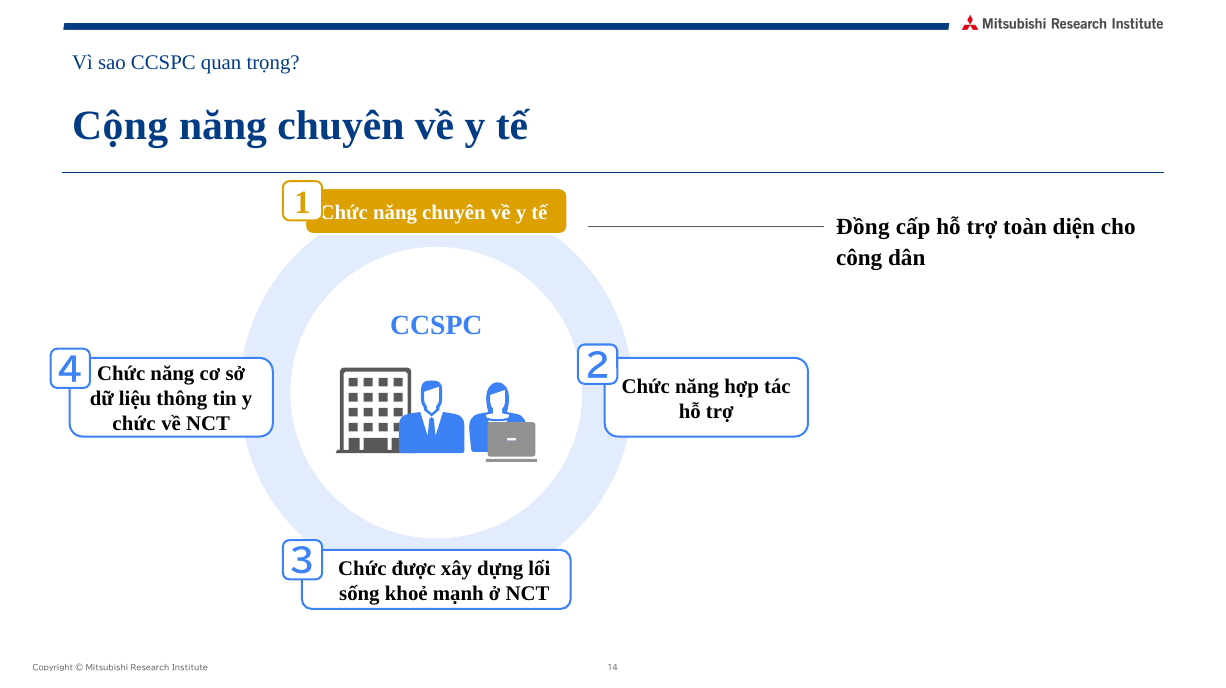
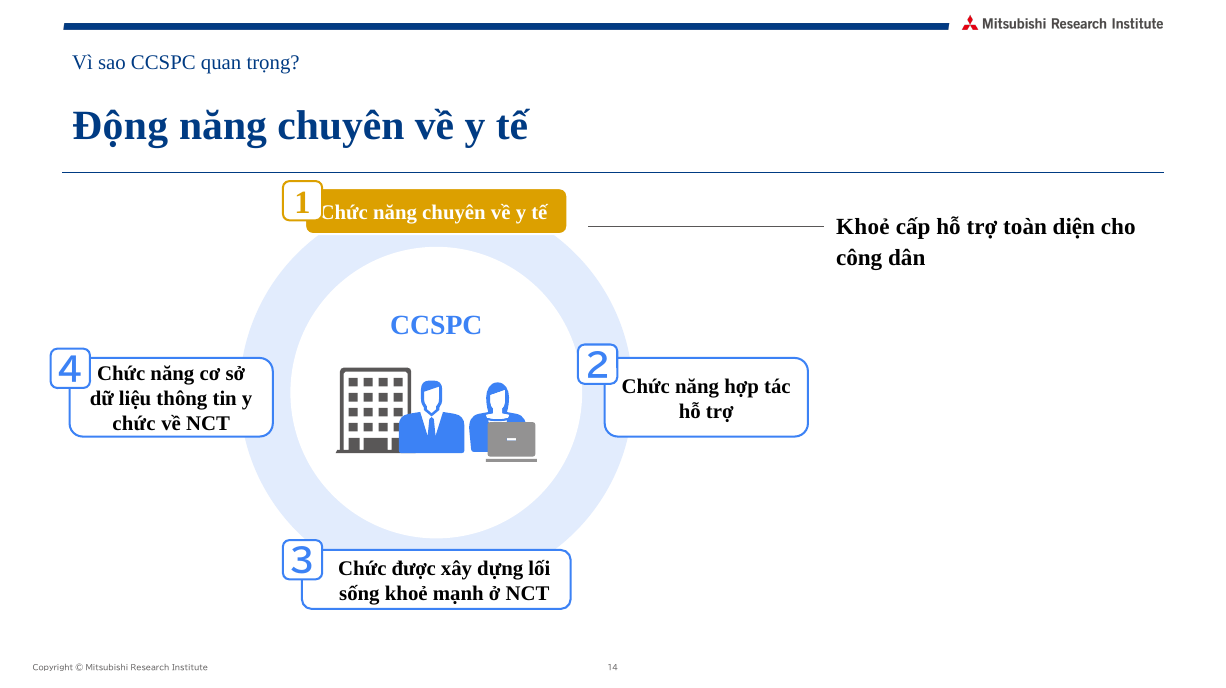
Cộng: Cộng -> Động
Đồng at (863, 227): Đồng -> Khoẻ
